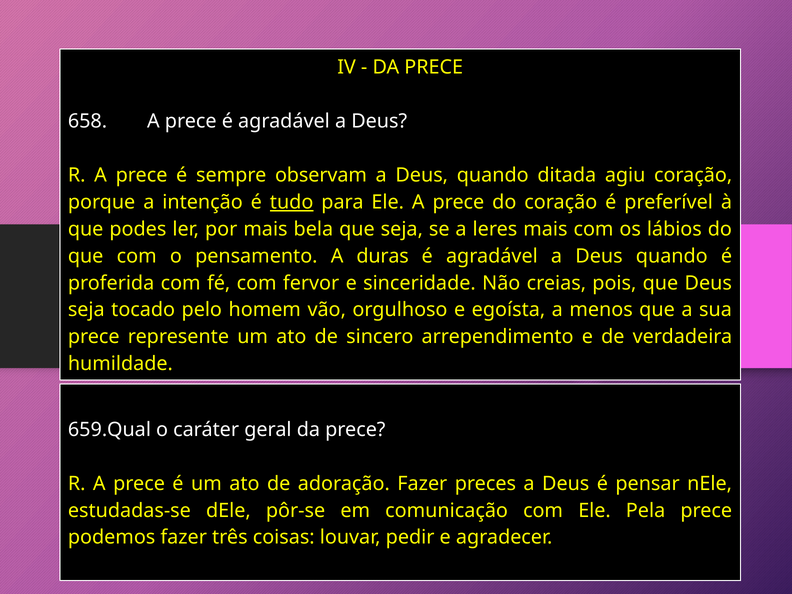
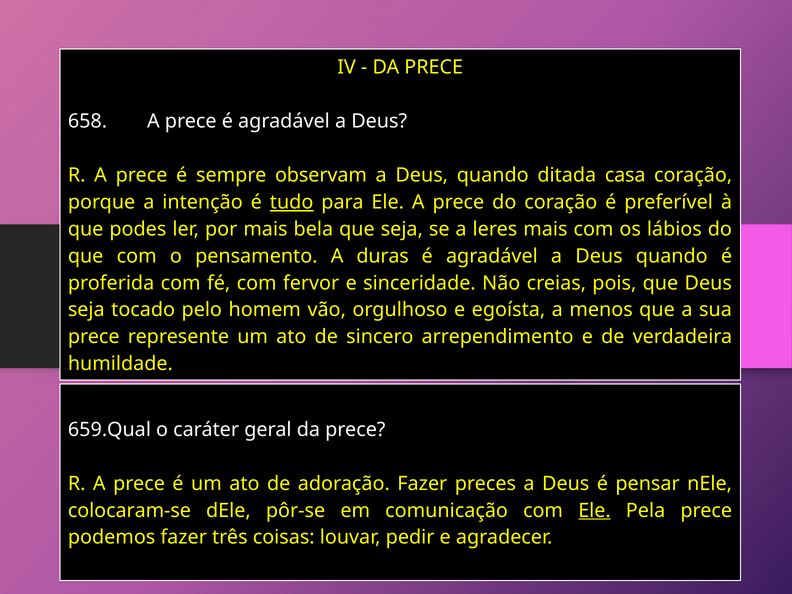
agiu: agiu -> casa
estudadas-se: estudadas-se -> colocaram-se
Ele at (595, 510) underline: none -> present
